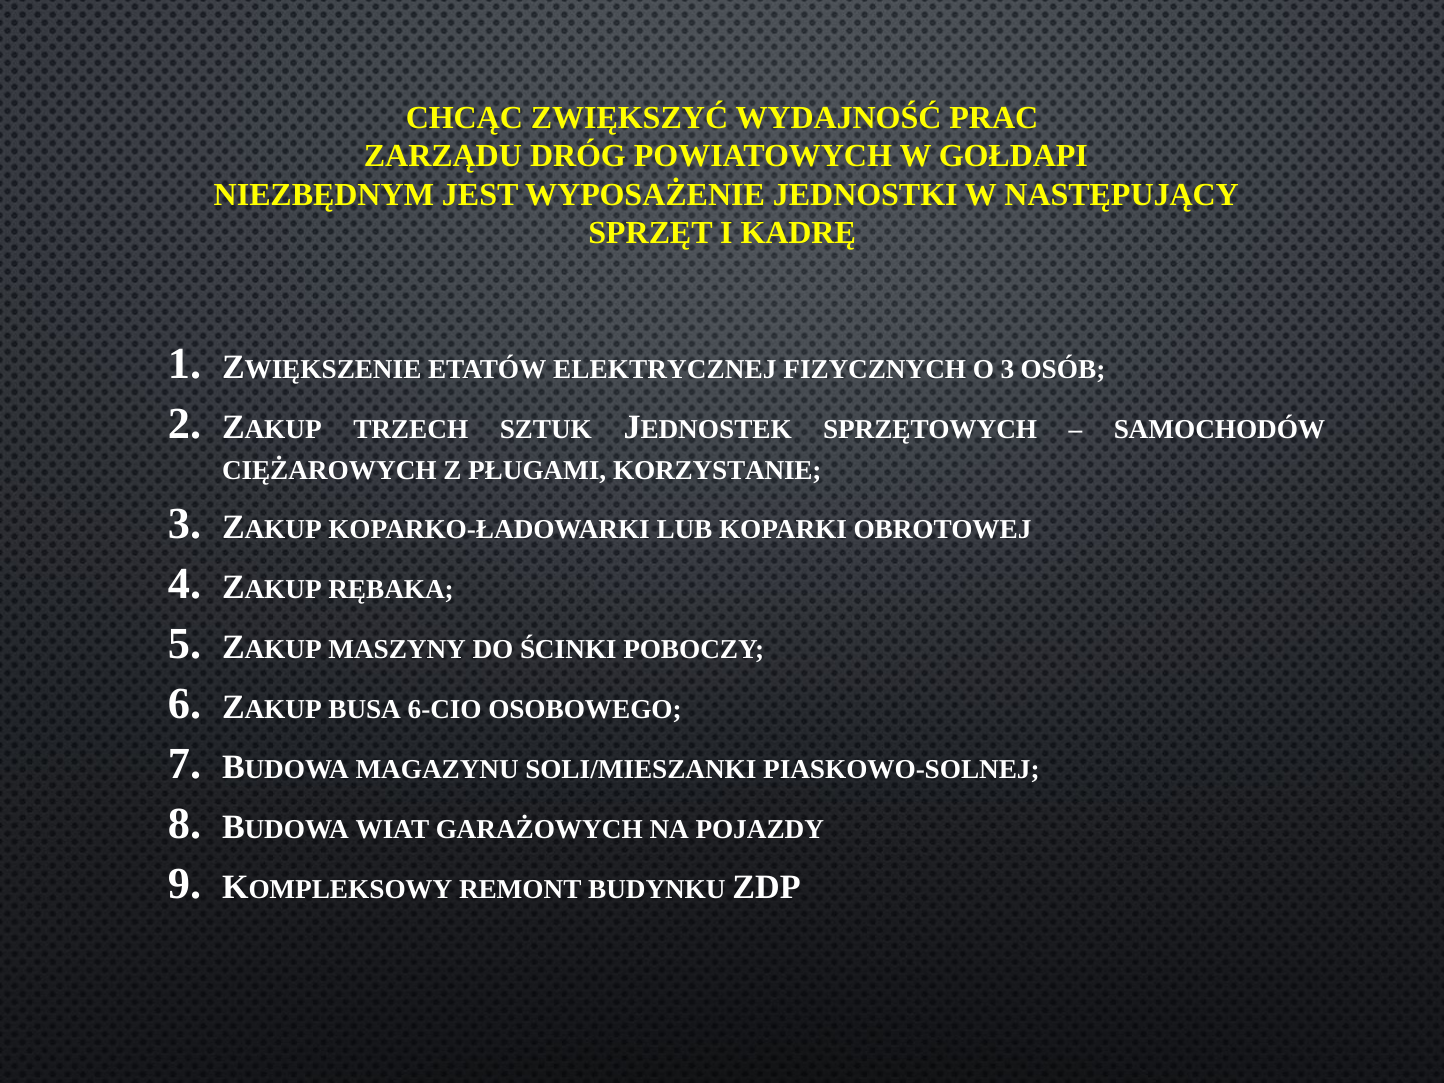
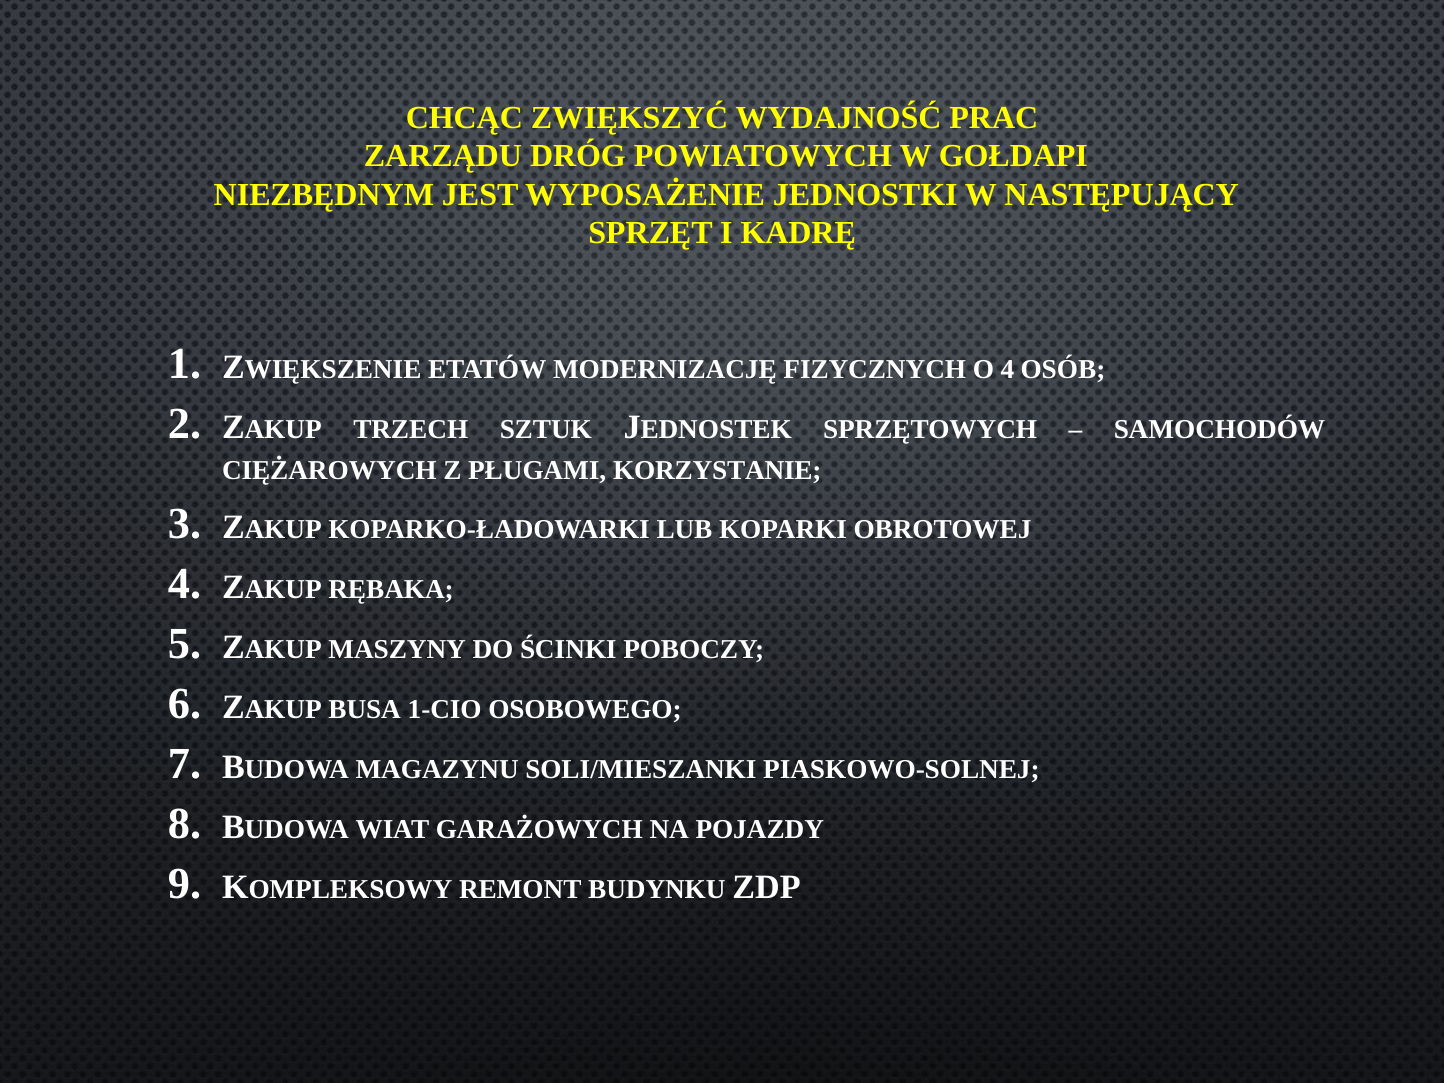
ELEKTRYCZNEJ: ELEKTRYCZNEJ -> MODERNIZACJĘ
O 3: 3 -> 4
6-CIO: 6-CIO -> 1-CIO
